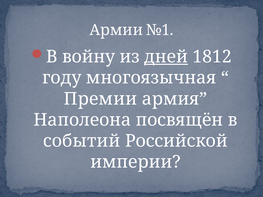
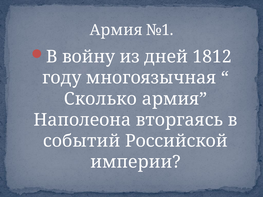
Армии at (116, 30): Армии -> Армия
дней underline: present -> none
Премии: Премии -> Сколько
посвящён: посвящён -> вторгаясь
